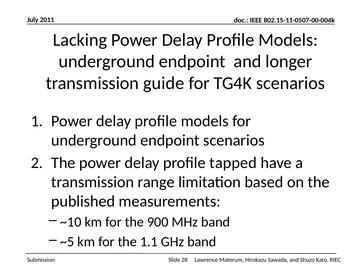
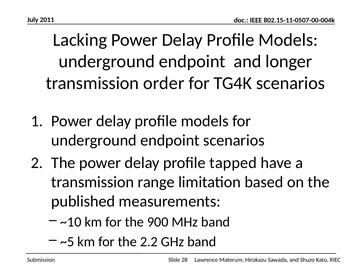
guide: guide -> order
1.1: 1.1 -> 2.2
